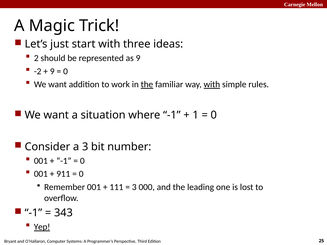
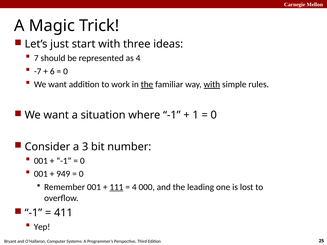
2: 2 -> 7
as 9: 9 -> 4
-2: -2 -> -7
9 at (52, 71): 9 -> 6
911: 911 -> 949
111 underline: none -> present
3 at (134, 187): 3 -> 4
343: 343 -> 411
Yep underline: present -> none
